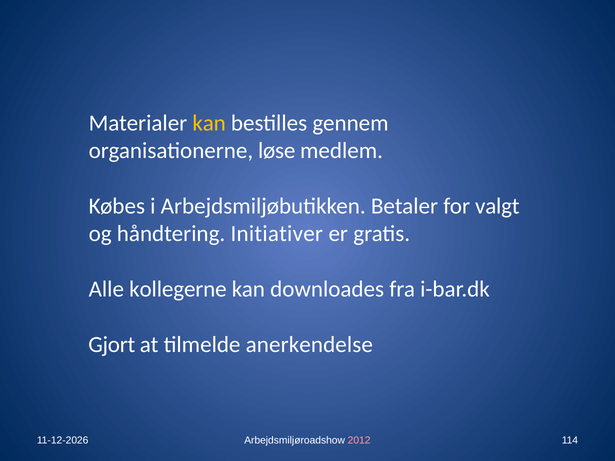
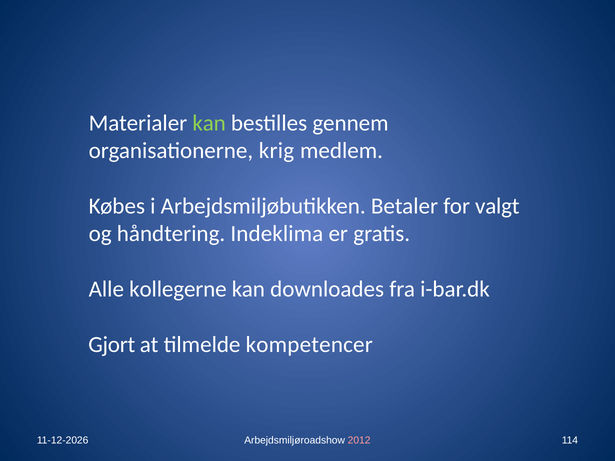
kan at (209, 123) colour: yellow -> light green
løse: løse -> krig
Initiativer: Initiativer -> Indeklima
anerkendelse: anerkendelse -> kompetencer
